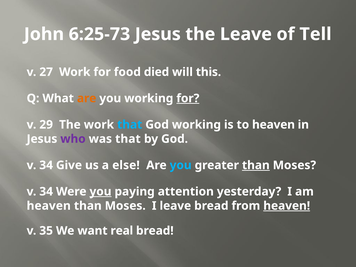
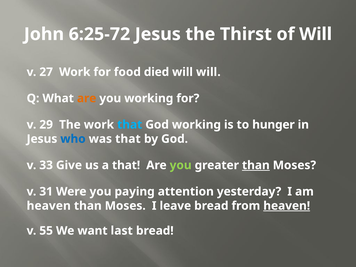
6:25-73: 6:25-73 -> 6:25-72
the Leave: Leave -> Thirst
of Tell: Tell -> Will
will this: this -> will
for at (188, 98) underline: present -> none
to heaven: heaven -> hunger
who colour: purple -> blue
34 at (46, 165): 34 -> 33
a else: else -> that
you at (181, 165) colour: light blue -> light green
34 at (46, 192): 34 -> 31
you at (100, 192) underline: present -> none
35: 35 -> 55
real: real -> last
